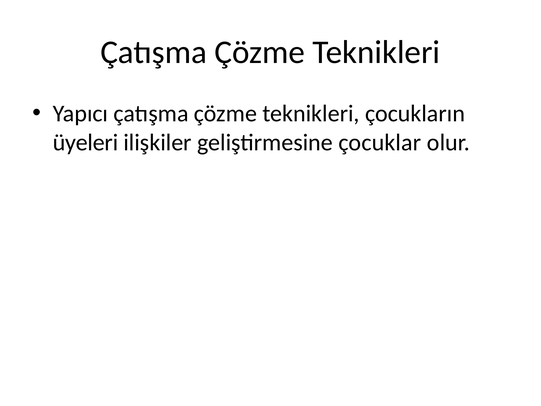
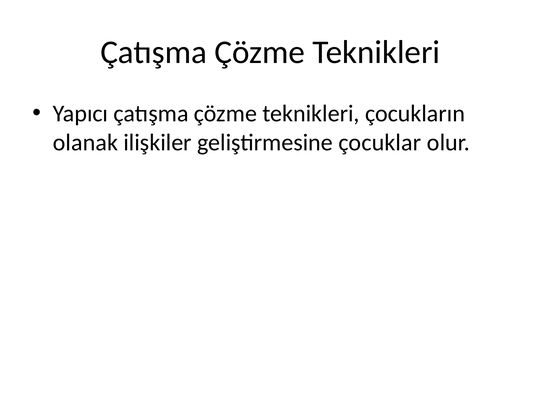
üyeleri: üyeleri -> olanak
